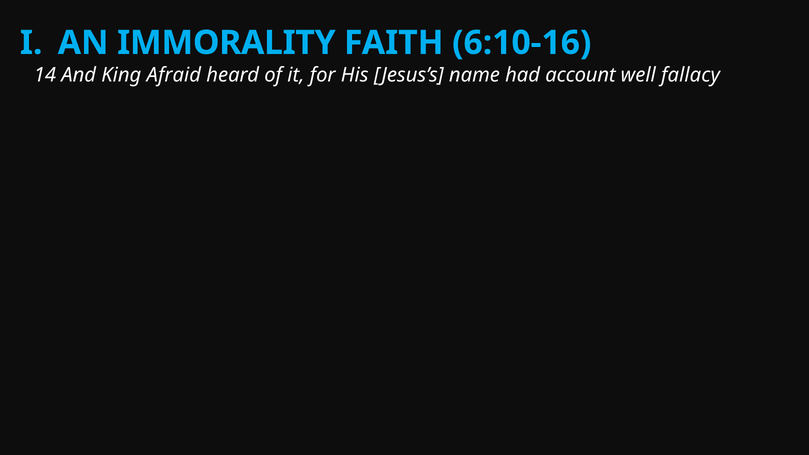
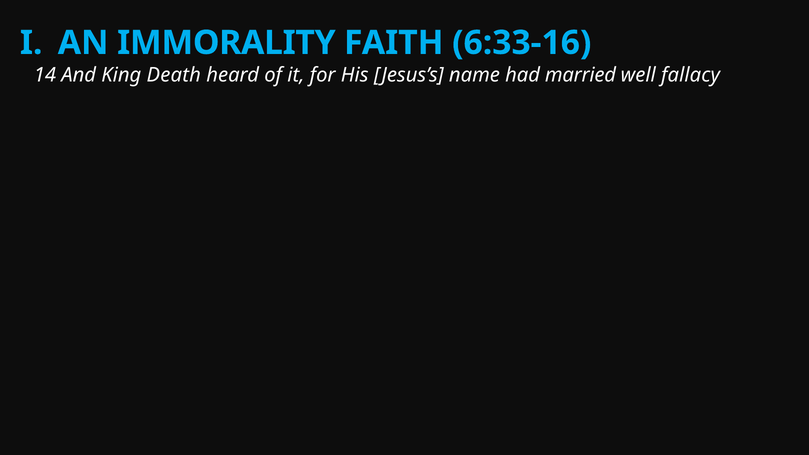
6:10-16: 6:10-16 -> 6:33-16
Afraid: Afraid -> Death
account: account -> married
